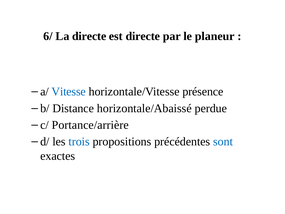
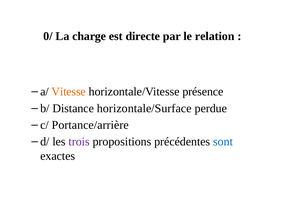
6/: 6/ -> 0/
La directe: directe -> charge
planeur: planeur -> relation
Vitesse colour: blue -> orange
horizontale/Abaissé: horizontale/Abaissé -> horizontale/Surface
trois colour: blue -> purple
